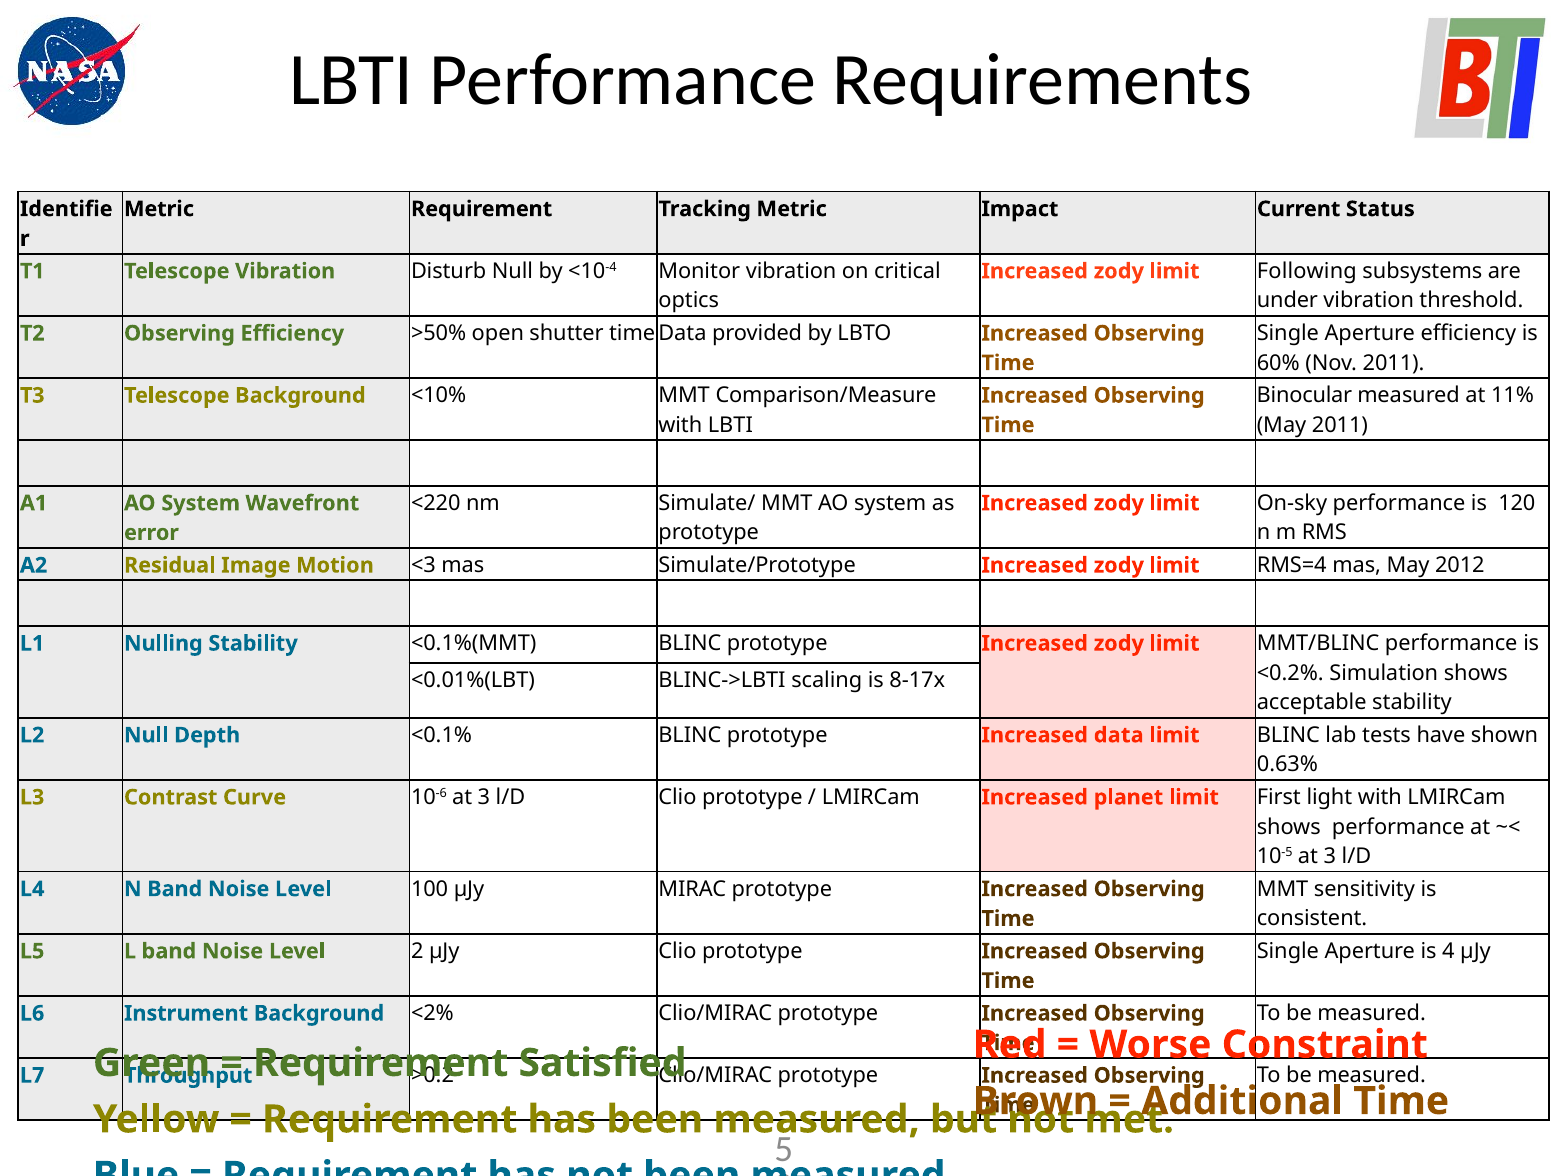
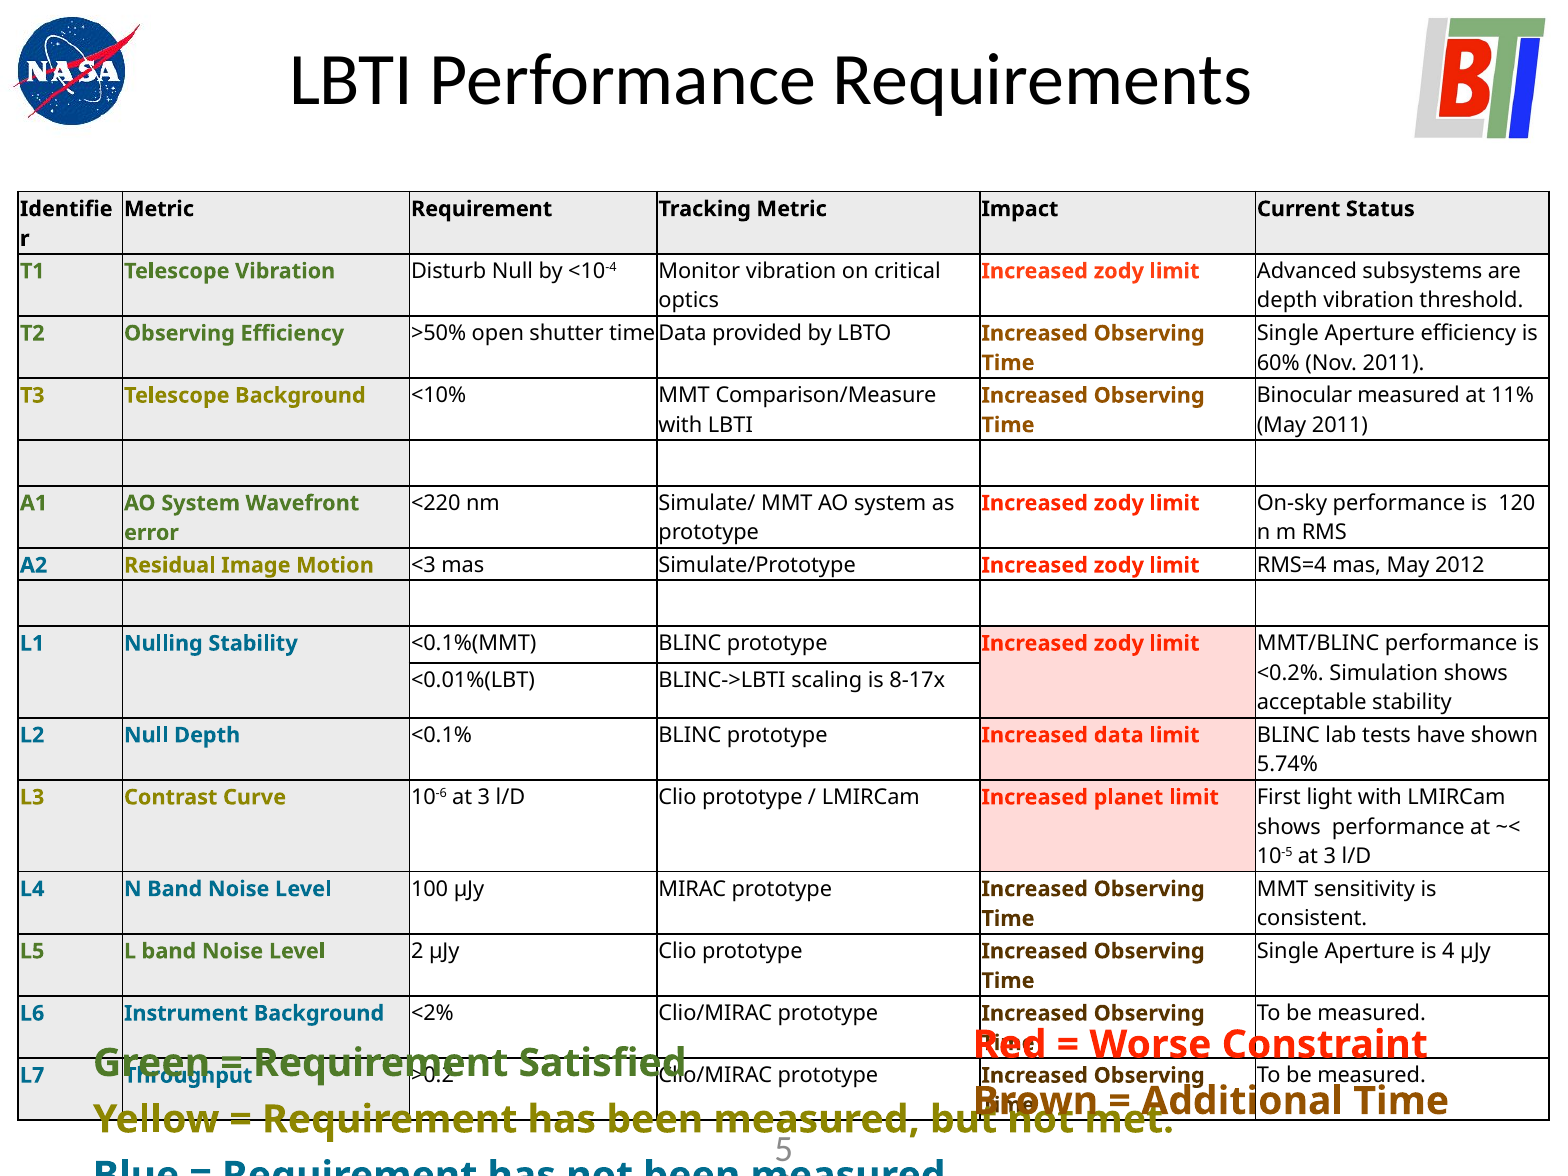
Following: Following -> Advanced
under at (1287, 301): under -> depth
0.63%: 0.63% -> 5.74%
